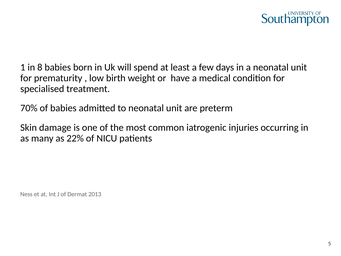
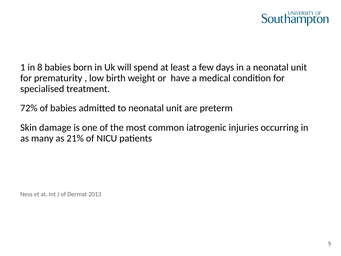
70%: 70% -> 72%
22%: 22% -> 21%
